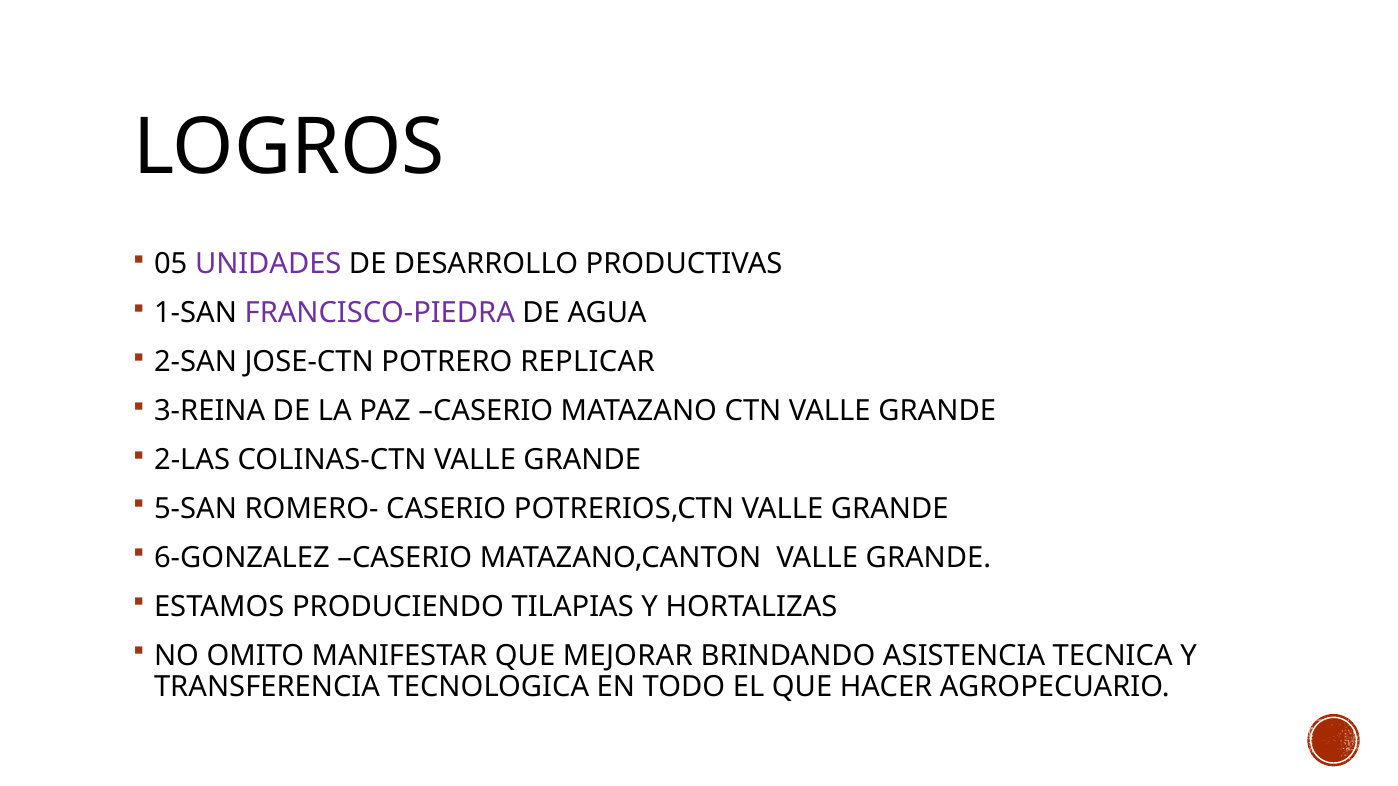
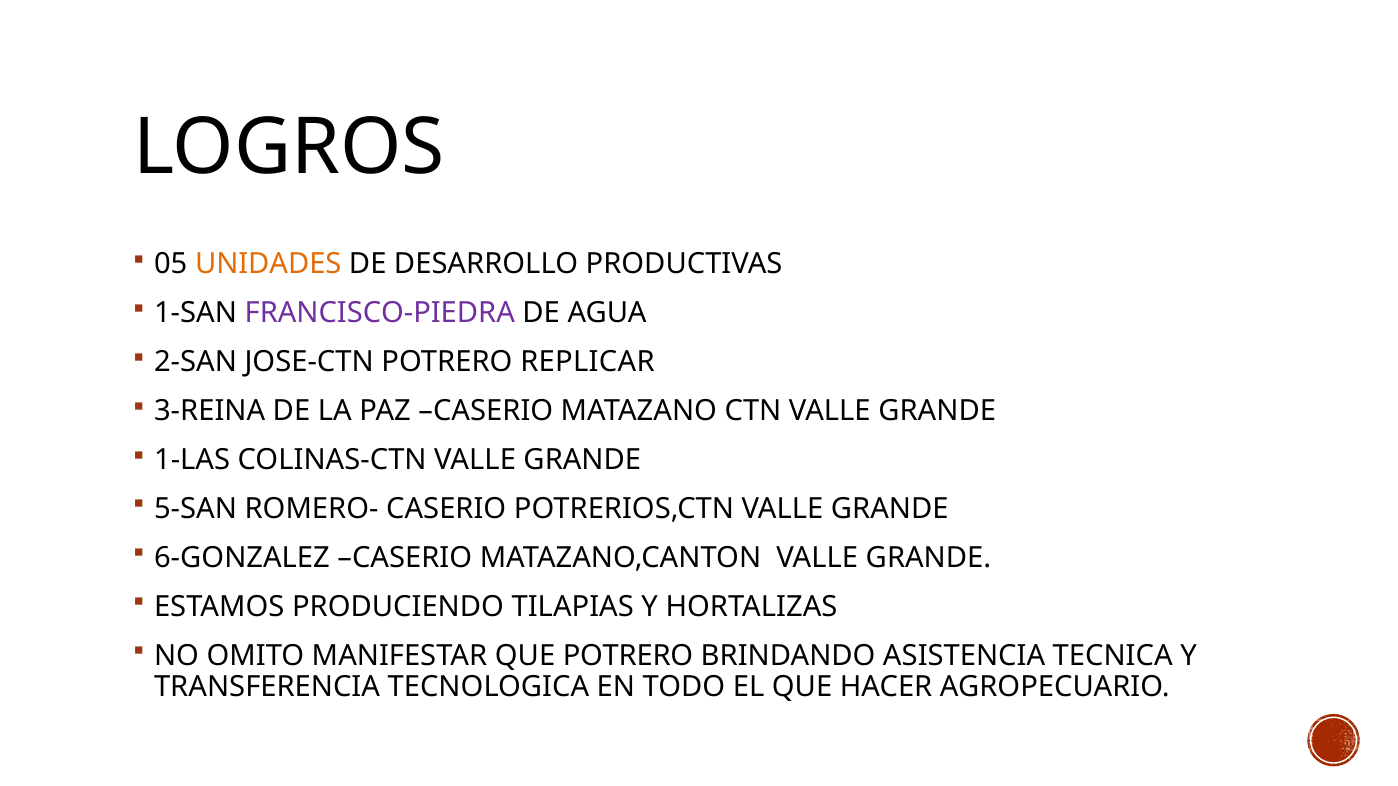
UNIDADES colour: purple -> orange
2-LAS: 2-LAS -> 1-LAS
QUE MEJORAR: MEJORAR -> POTRERO
